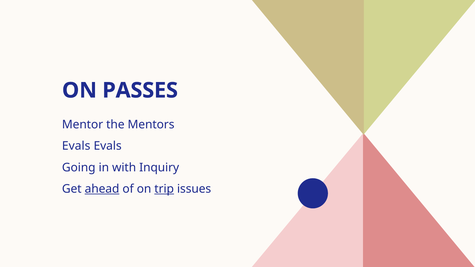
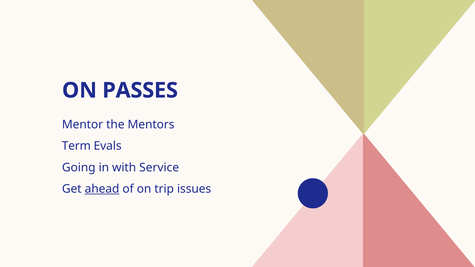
Evals at (76, 146): Evals -> Term
Inquiry: Inquiry -> Service
trip underline: present -> none
